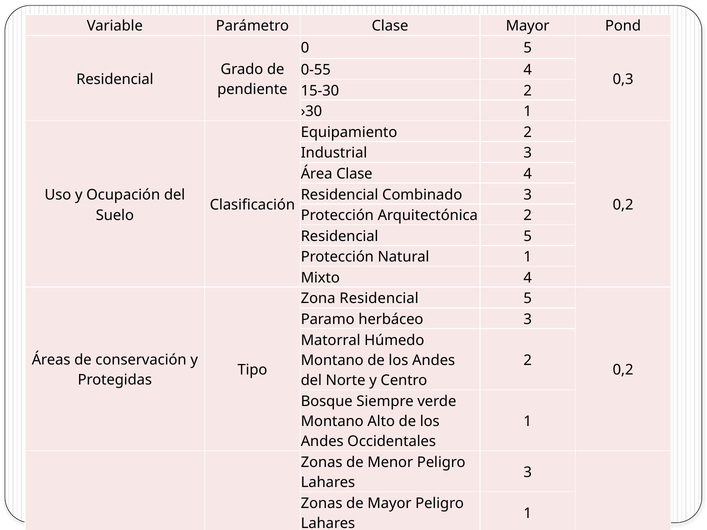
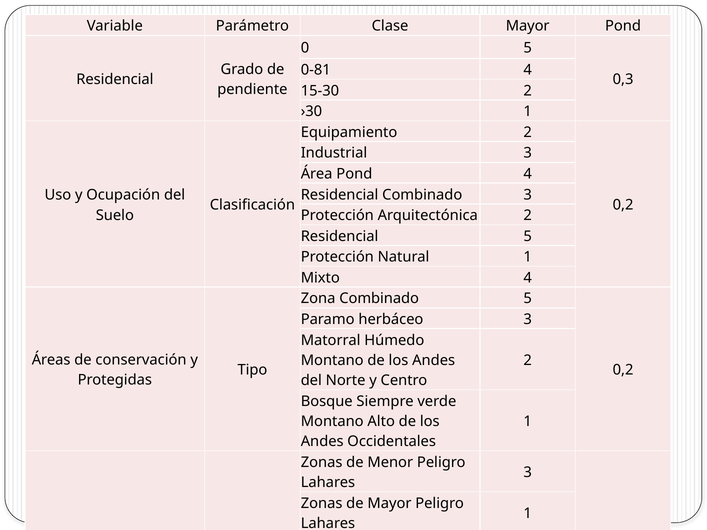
0-55: 0-55 -> 0-81
Área Clase: Clase -> Pond
Zona Residencial: Residencial -> Combinado
